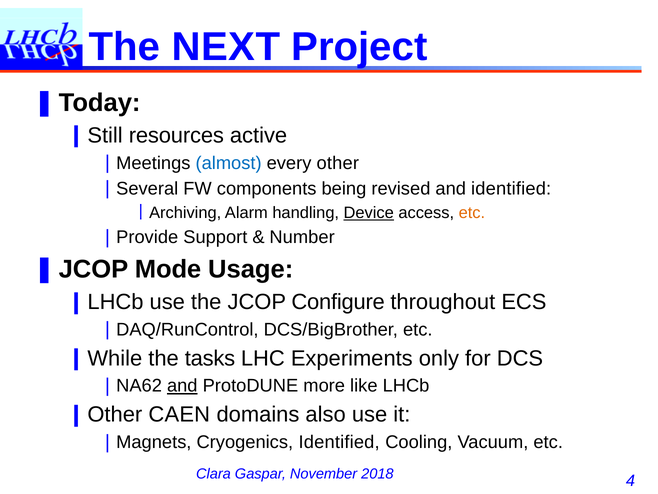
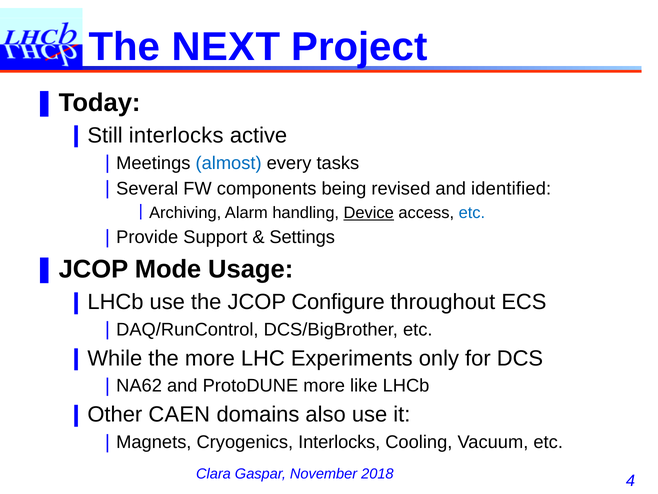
resources at (176, 135): resources -> interlocks
other: other -> tasks
etc at (472, 212) colour: orange -> blue
Number: Number -> Settings
the tasks: tasks -> more
and at (182, 386) underline: present -> none
Cryogenics Identified: Identified -> Interlocks
